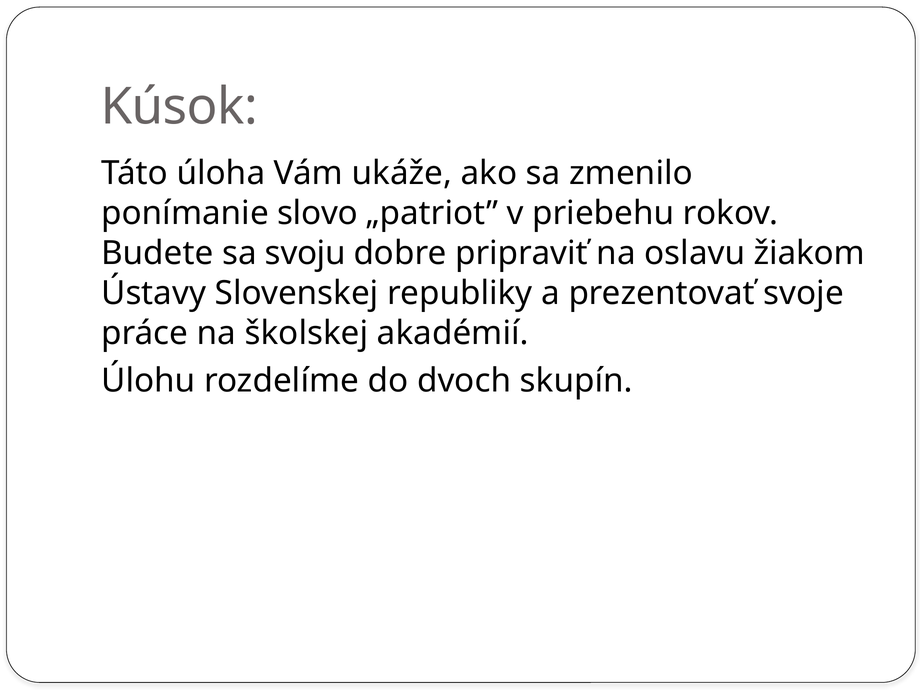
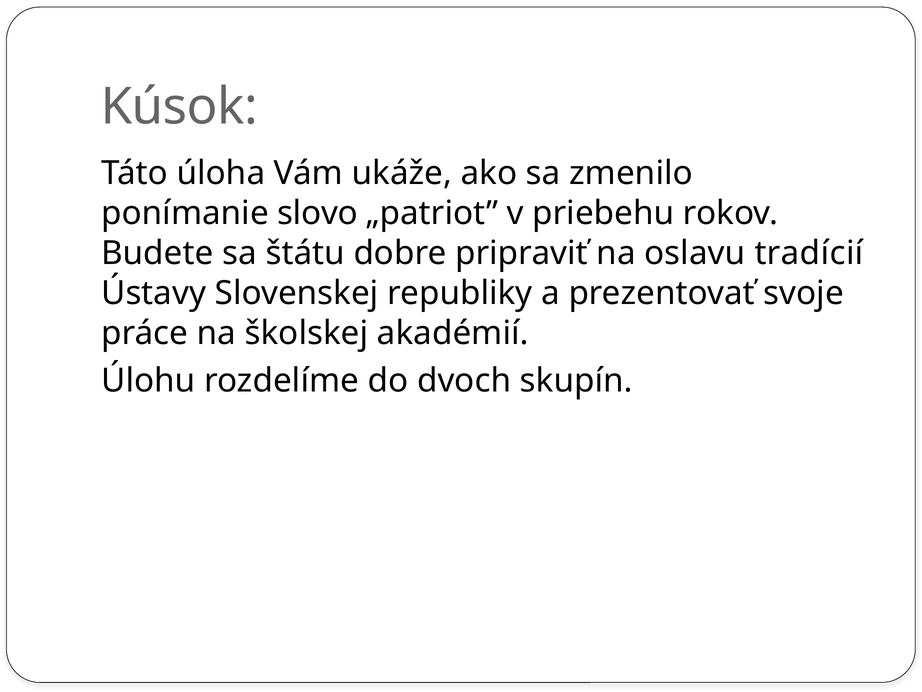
svoju: svoju -> štátu
žiakom: žiakom -> tradícií
